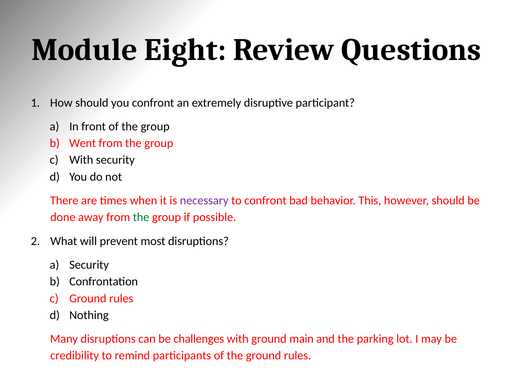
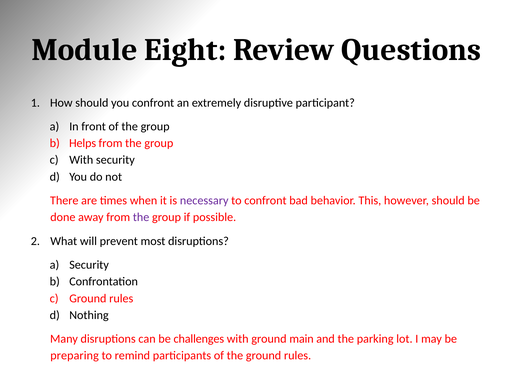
Went: Went -> Helps
the at (141, 217) colour: green -> purple
credibility: credibility -> preparing
